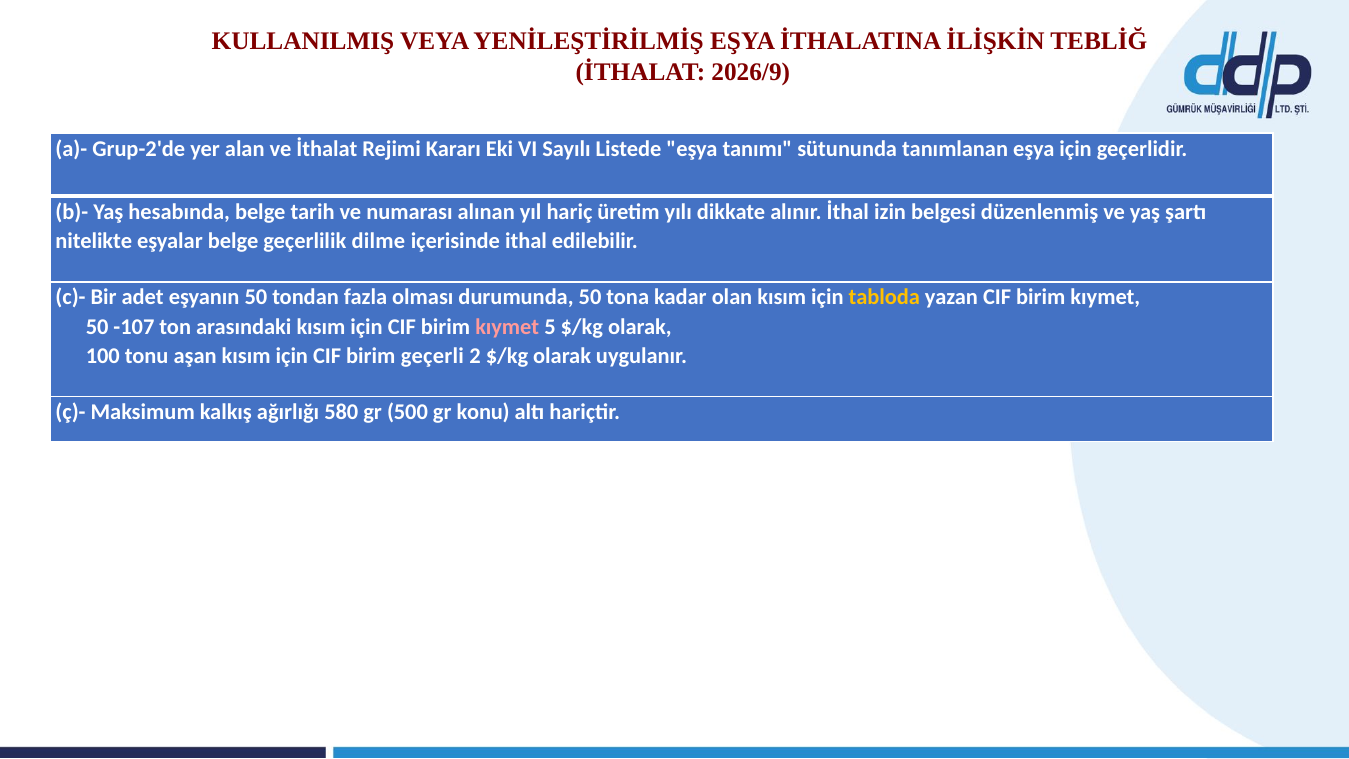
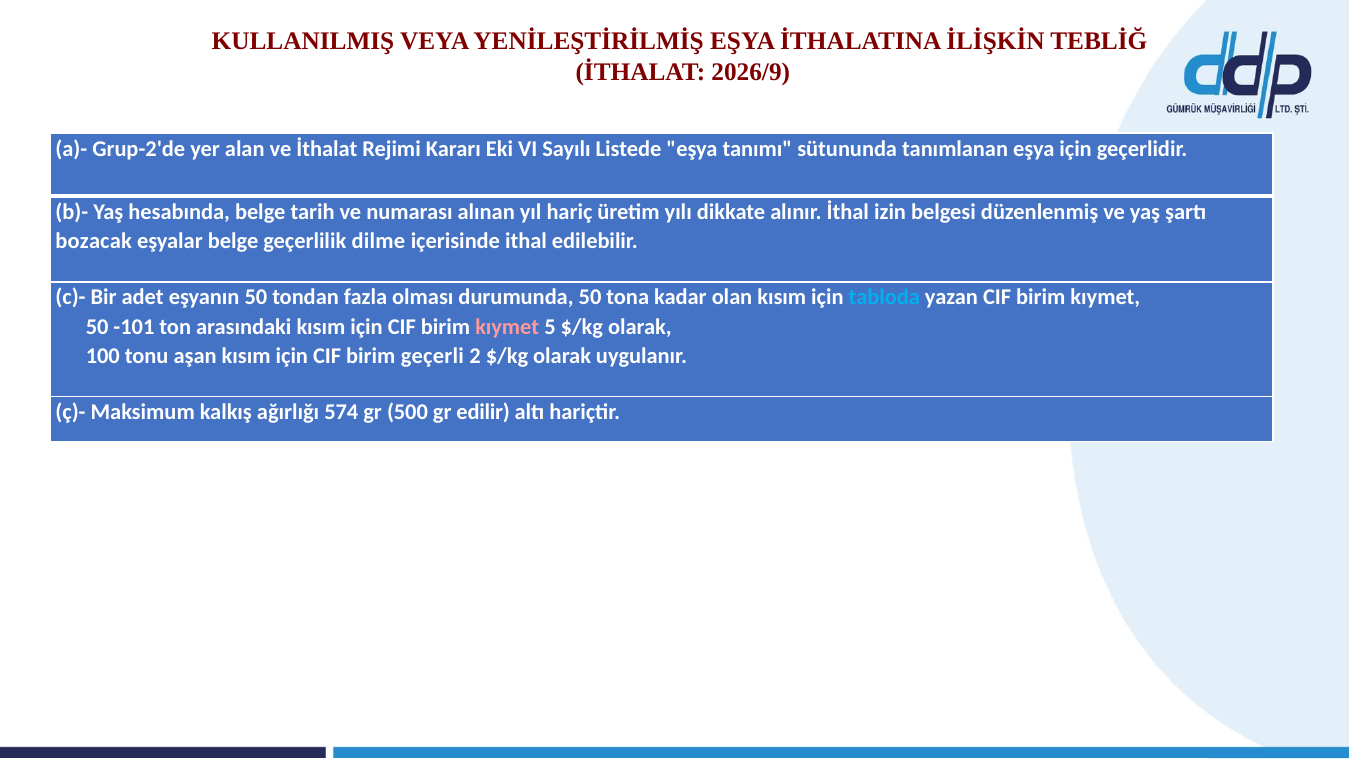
nitelikte: nitelikte -> bozacak
tabloda colour: yellow -> light blue
-107: -107 -> -101
580: 580 -> 574
konu: konu -> edilir
